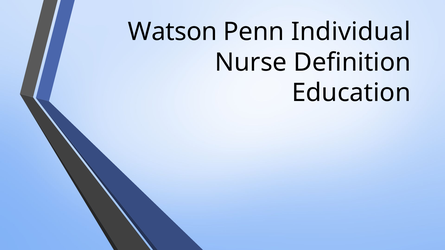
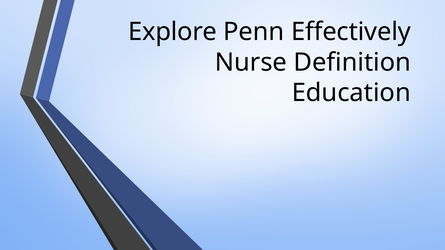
Watson: Watson -> Explore
Individual: Individual -> Effectively
